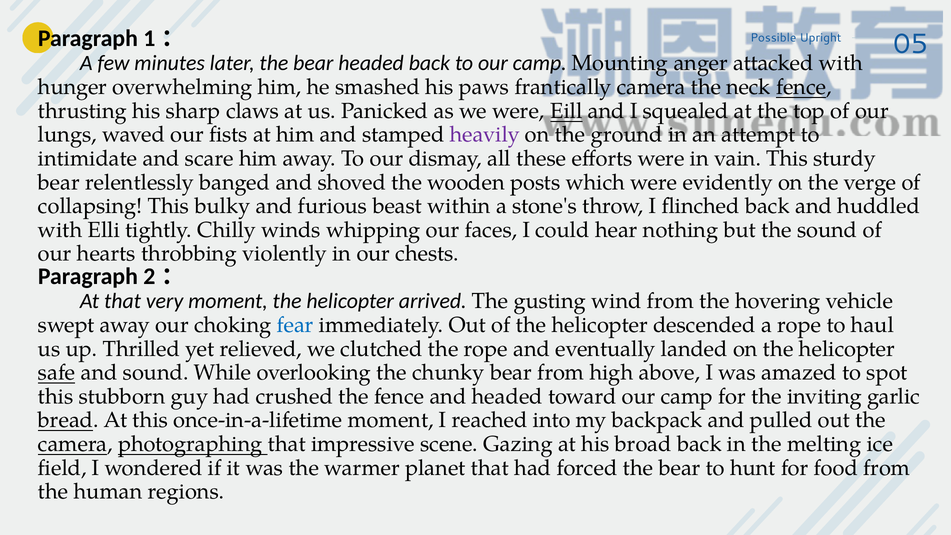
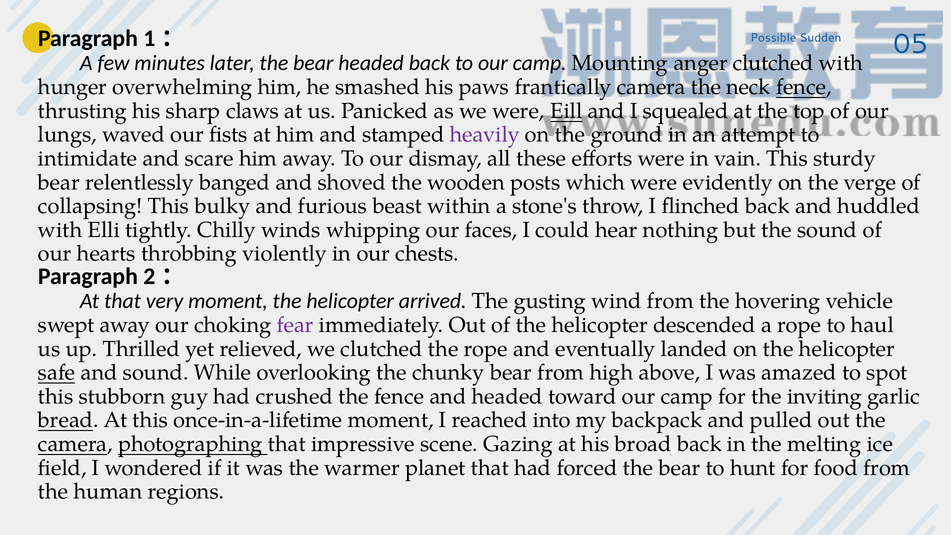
Upright: Upright -> Sudden
anger attacked: attacked -> clutched
fear colour: blue -> purple
